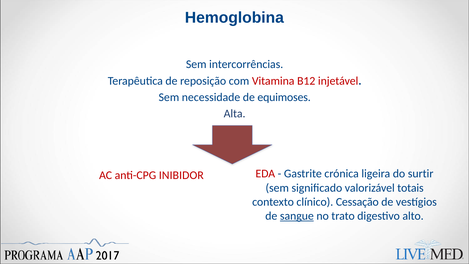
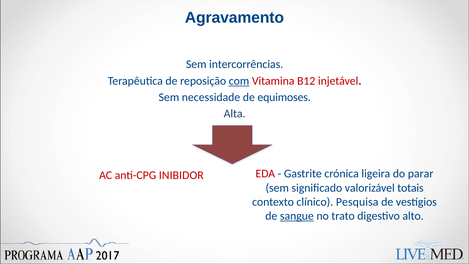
Hemoglobina: Hemoglobina -> Agravamento
com underline: none -> present
surtir: surtir -> parar
Cessação: Cessação -> Pesquisa
